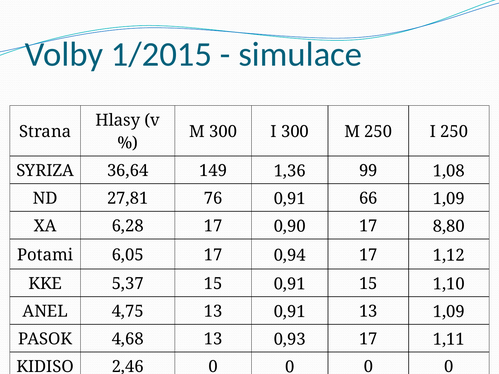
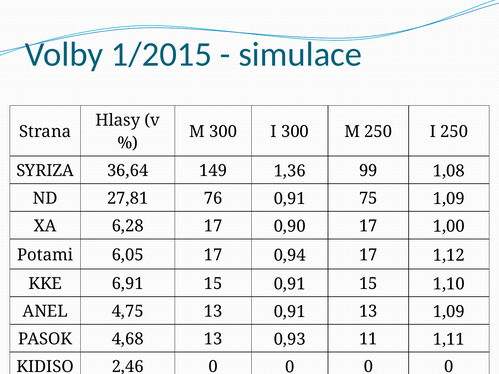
66: 66 -> 75
8,80: 8,80 -> 1,00
5,37: 5,37 -> 6,91
0,93 17: 17 -> 11
